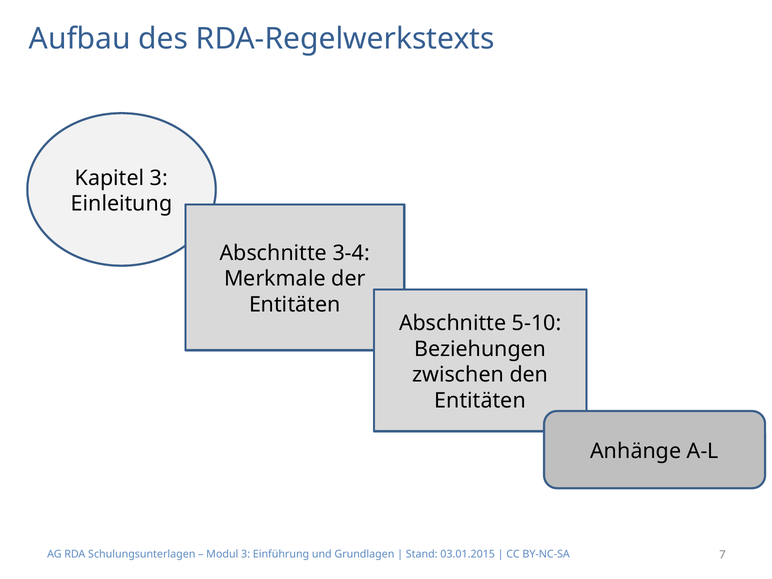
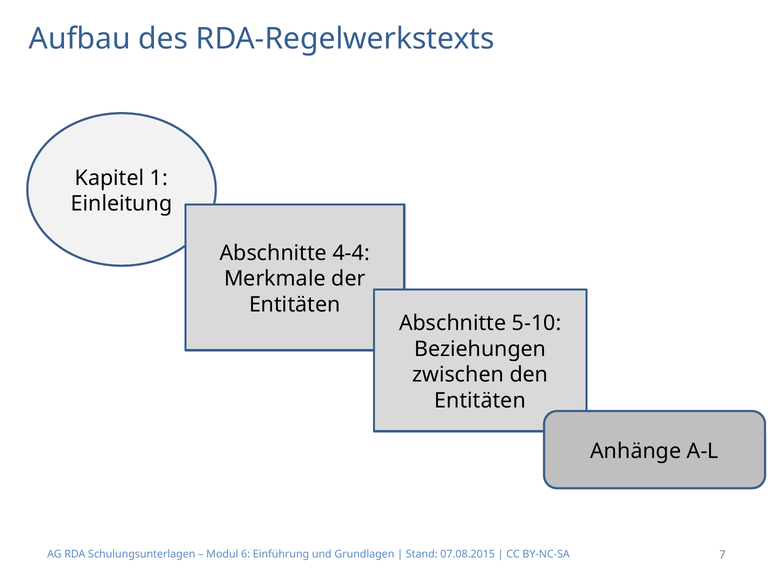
Kapitel 3: 3 -> 1
3-4: 3-4 -> 4-4
Modul 3: 3 -> 6
03.01.2015: 03.01.2015 -> 07.08.2015
